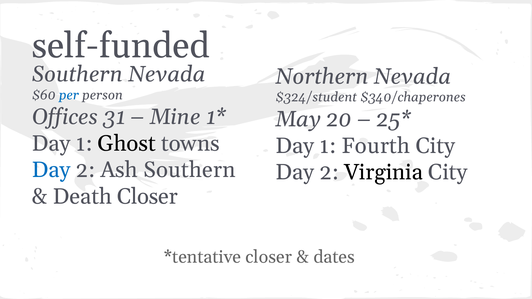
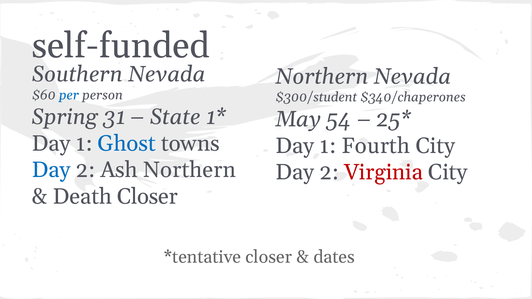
$324/student: $324/student -> $300/student
Offices: Offices -> Spring
Mine: Mine -> State
20: 20 -> 54
Ghost colour: black -> blue
Ash Southern: Southern -> Northern
Virginia colour: black -> red
